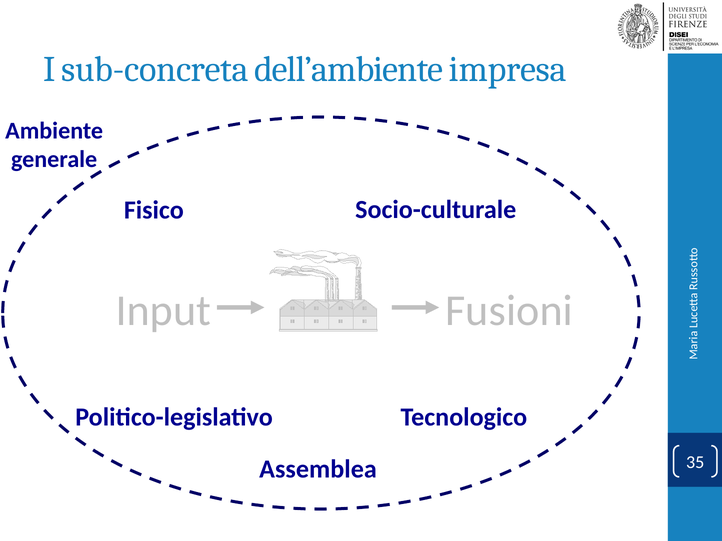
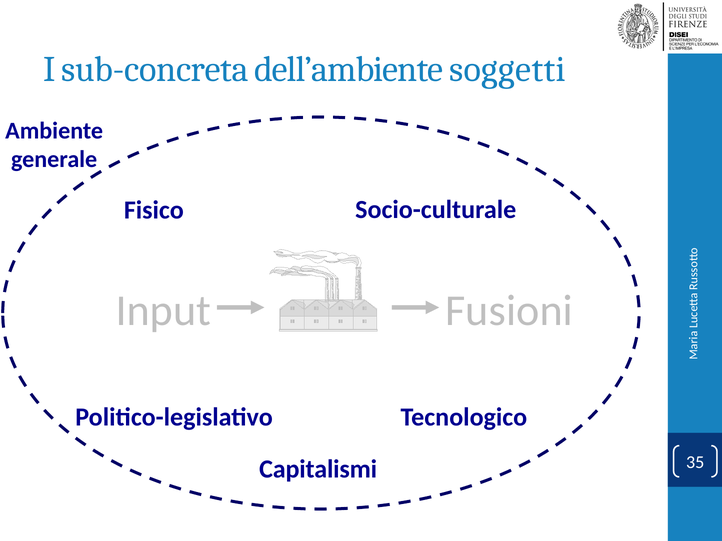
impresa: impresa -> soggetti
Assemblea: Assemblea -> Capitalismi
